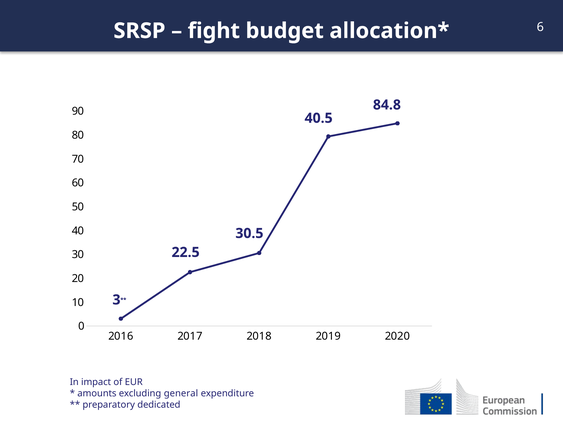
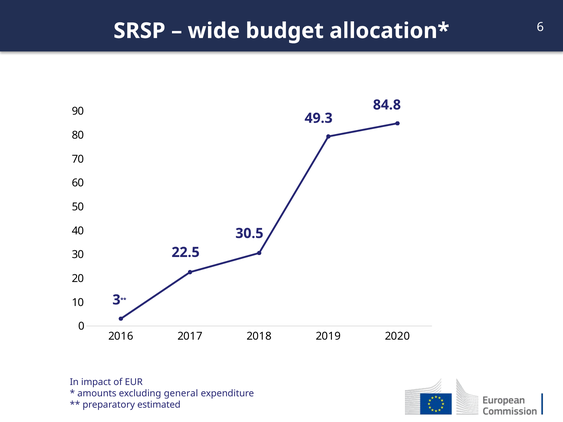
fight: fight -> wide
40.5: 40.5 -> 49.3
dedicated: dedicated -> estimated
